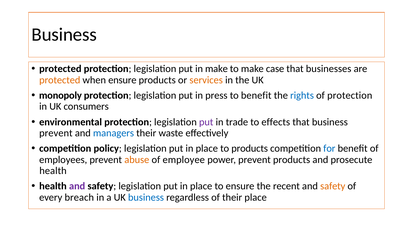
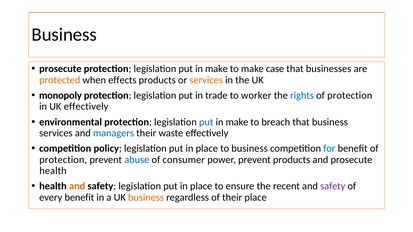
protected at (60, 69): protected -> prosecute
when ensure: ensure -> effects
press: press -> trade
to benefit: benefit -> worker
UK consumers: consumers -> effectively
put at (206, 122) colour: purple -> blue
trade at (237, 122): trade -> make
effects: effects -> breach
prevent at (56, 133): prevent -> services
to products: products -> business
employees at (63, 160): employees -> protection
abuse colour: orange -> blue
employee: employee -> consumer
and at (77, 186) colour: purple -> orange
safety at (333, 186) colour: orange -> purple
every breach: breach -> benefit
business at (146, 198) colour: blue -> orange
